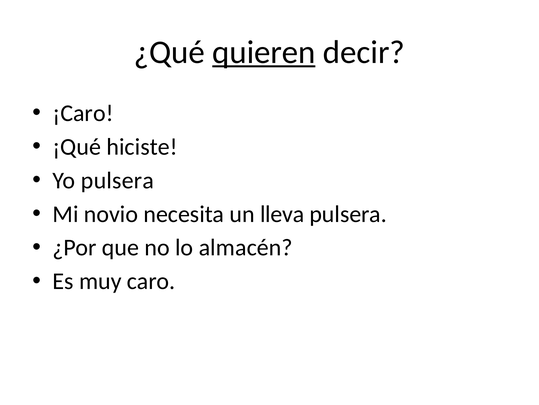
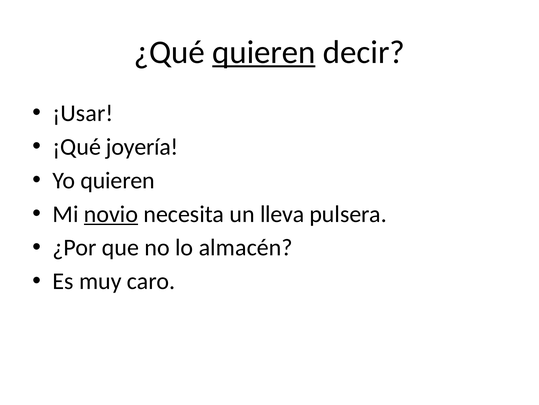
¡Caro: ¡Caro -> ¡Usar
hiciste: hiciste -> joyería
Yo pulsera: pulsera -> quieren
novio underline: none -> present
